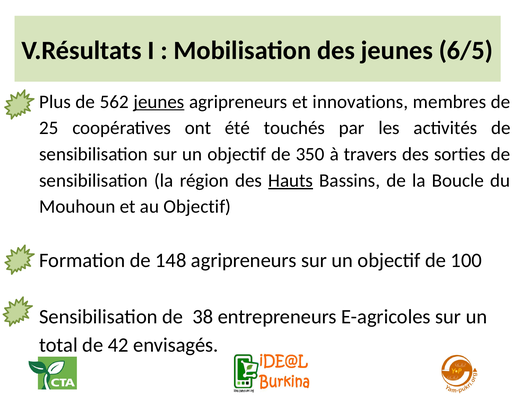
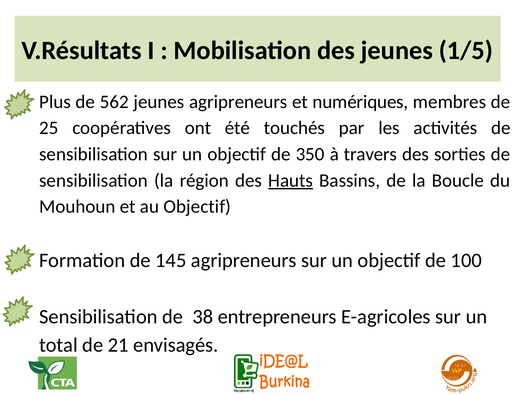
6/5: 6/5 -> 1/5
jeunes at (159, 102) underline: present -> none
innovations: innovations -> numériques
148: 148 -> 145
42: 42 -> 21
